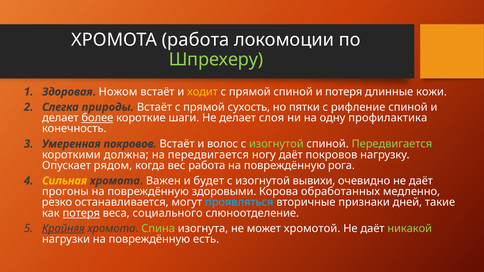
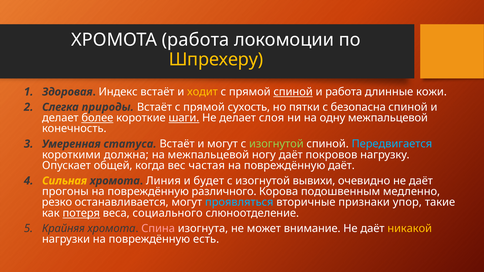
Шпрехеру colour: light green -> yellow
Ножом: Ножом -> Индекс
спиной at (293, 92) underline: none -> present
и потеря: потеря -> работа
рифление: рифление -> безопасна
шаги underline: none -> present
одну профилактика: профилактика -> межпальцевой
Умеренная покровов: покровов -> статуса
и волос: волос -> могут
Передвигается at (392, 144) colour: light green -> light blue
на передвигается: передвигается -> межпальцевой
рядом: рядом -> общей
вес работа: работа -> частая
повреждённую рога: рога -> даёт
Важен: Важен -> Линия
здоровыми: здоровыми -> различного
обработанных: обработанных -> подошвенным
дней: дней -> упор
Крайняя underline: present -> none
Спина colour: light green -> pink
хромотой: хромотой -> внимание
никакой colour: light green -> yellow
